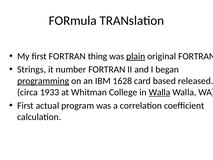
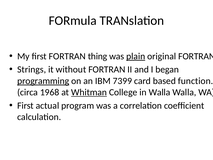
number: number -> without
1628: 1628 -> 7399
released: released -> function
1933: 1933 -> 1968
Whitman underline: none -> present
Walla at (159, 92) underline: present -> none
